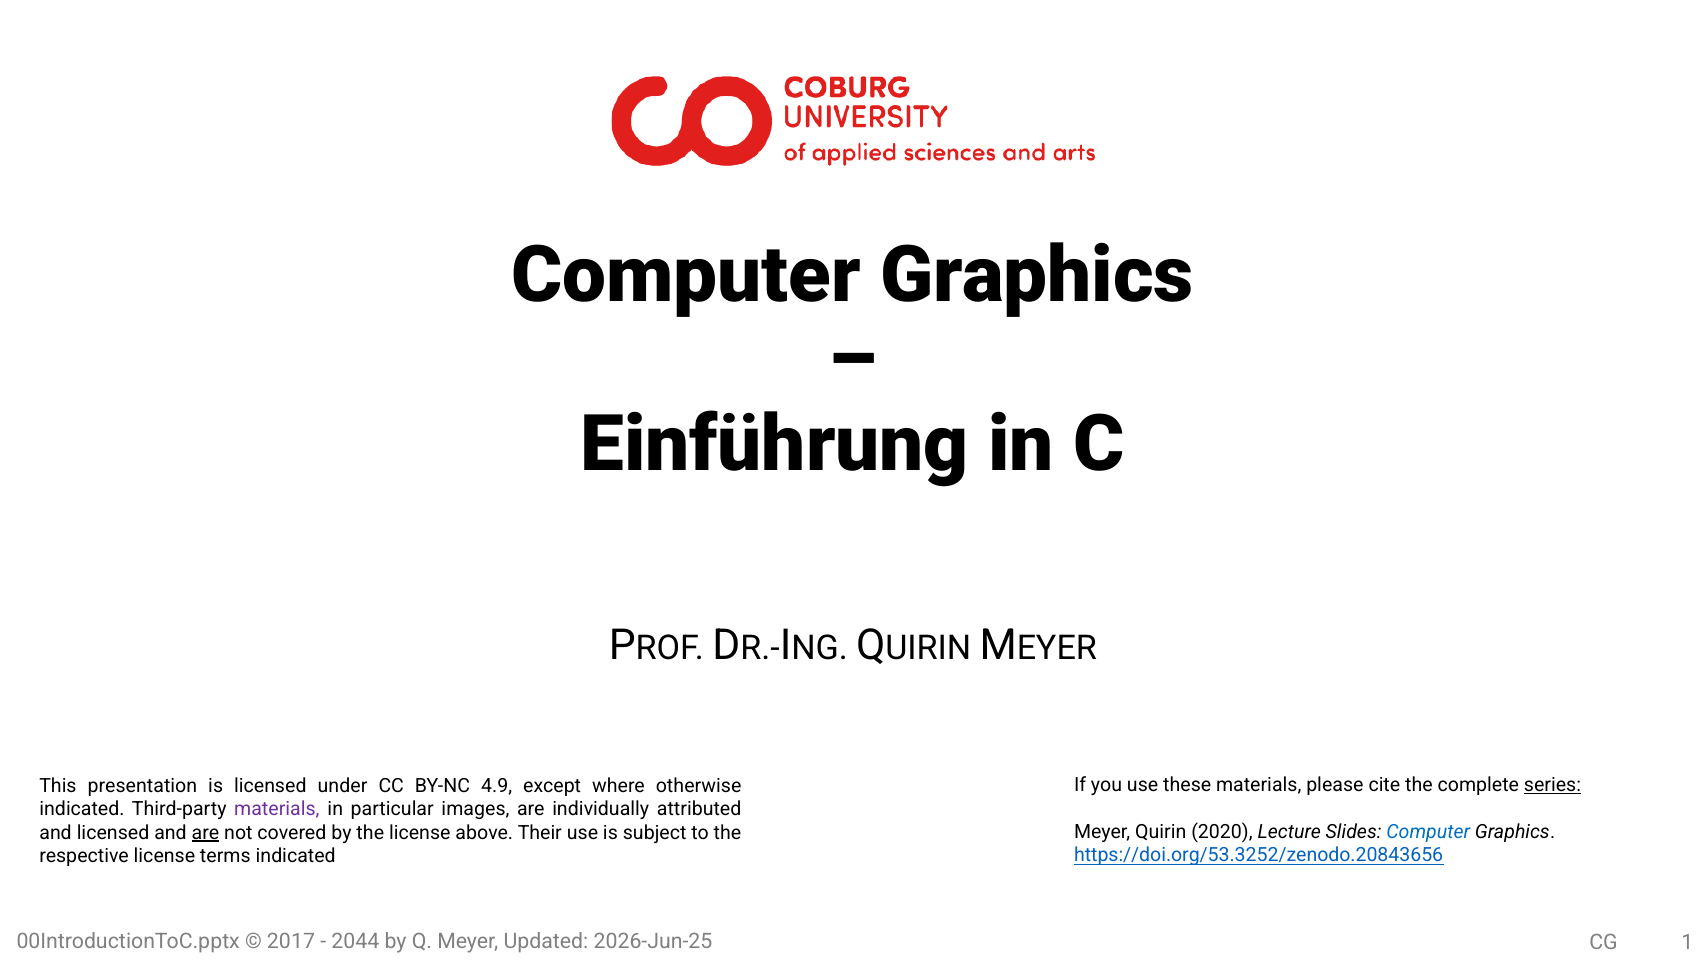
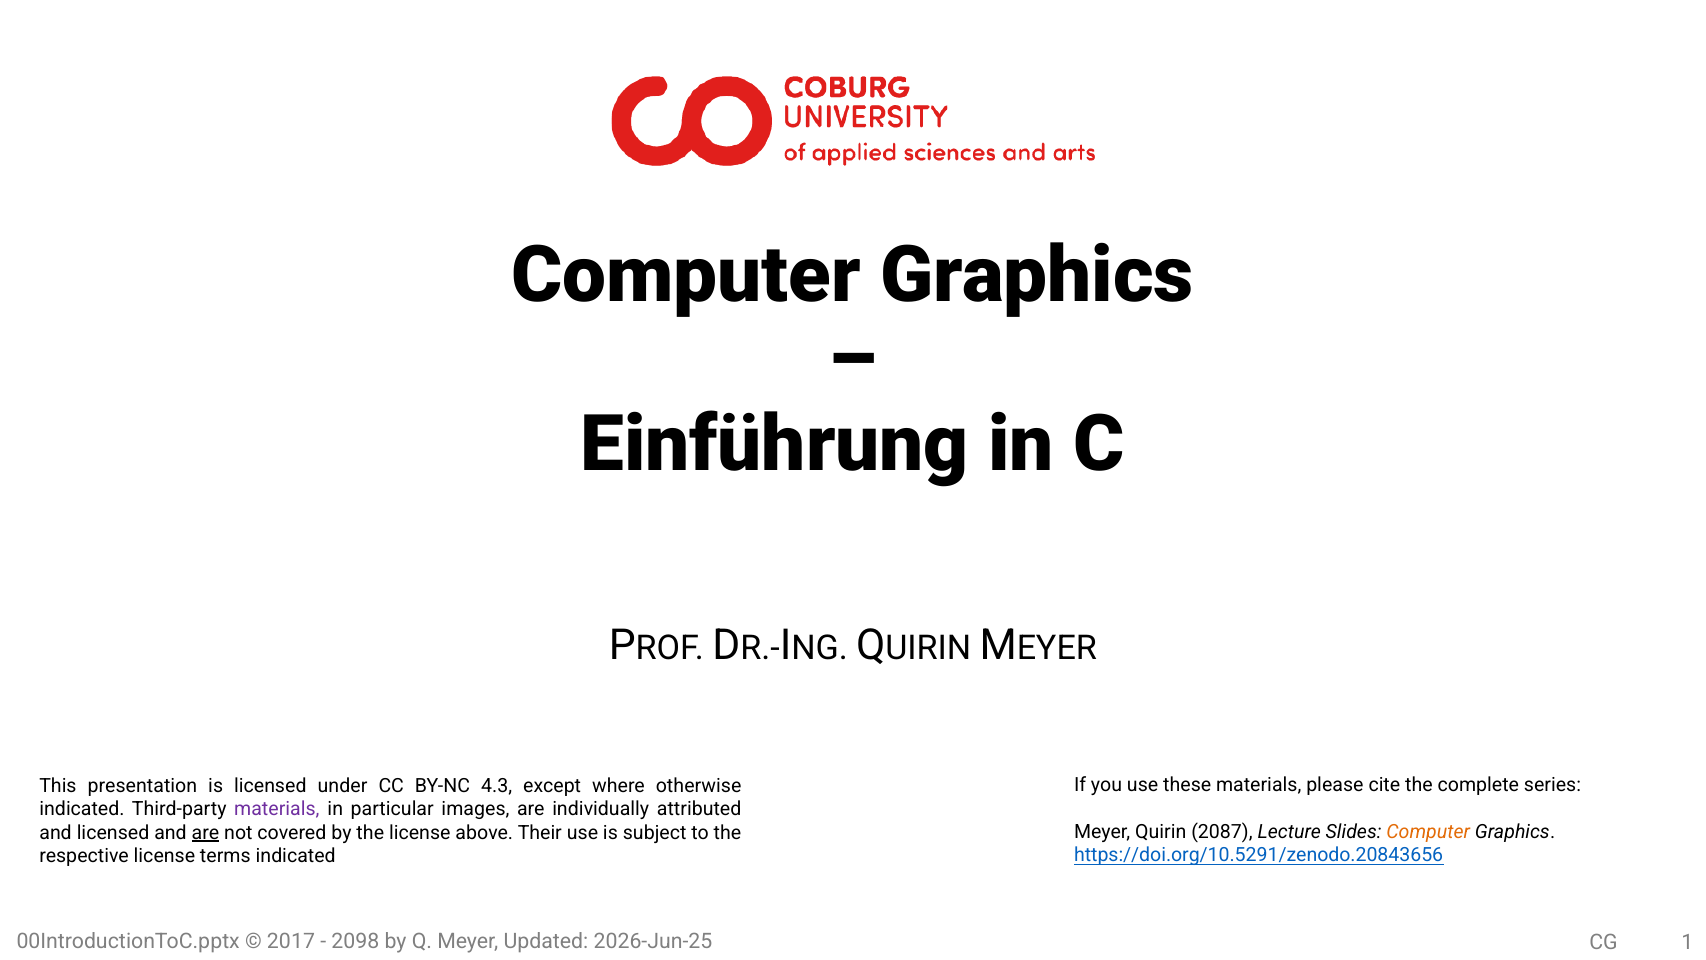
series underline: present -> none
4.9: 4.9 -> 4.3
2020: 2020 -> 2087
Computer at (1428, 832) colour: blue -> orange
https://doi.org/53.3252/zenodo.20843656: https://doi.org/53.3252/zenodo.20843656 -> https://doi.org/10.5291/zenodo.20843656
2044: 2044 -> 2098
